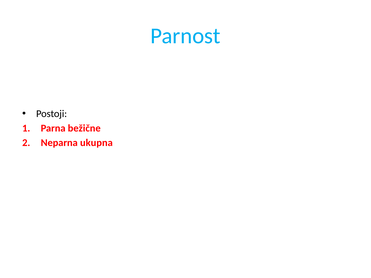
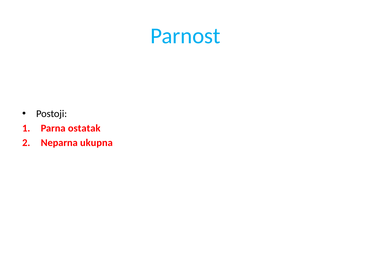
bežične: bežične -> ostatak
